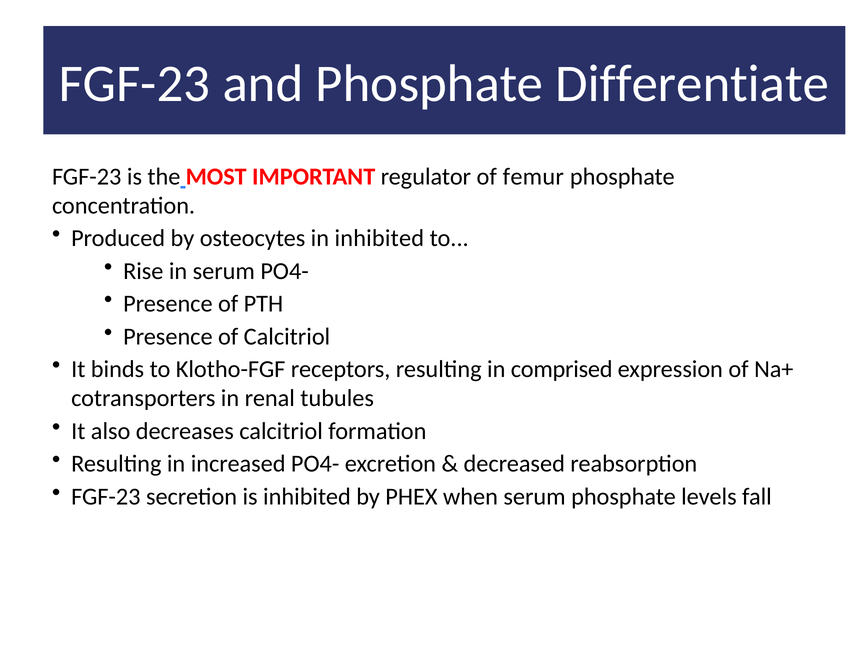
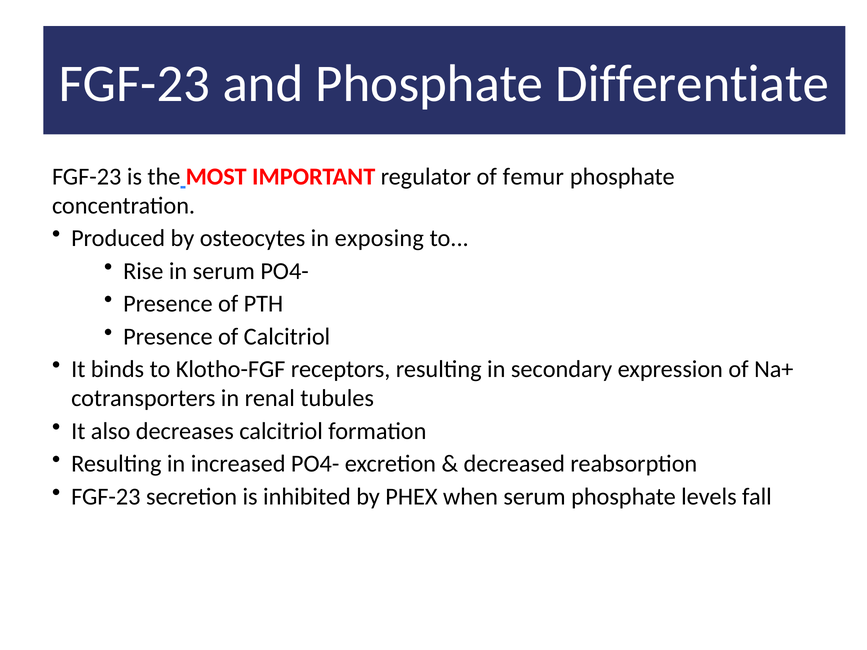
in inhibited: inhibited -> exposing
comprised: comprised -> secondary
